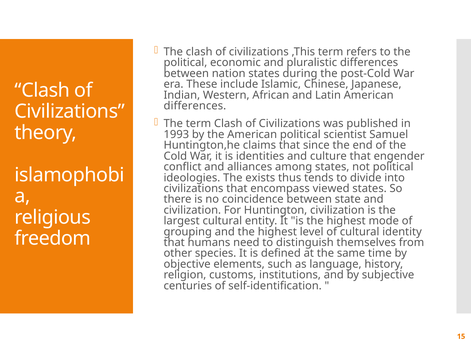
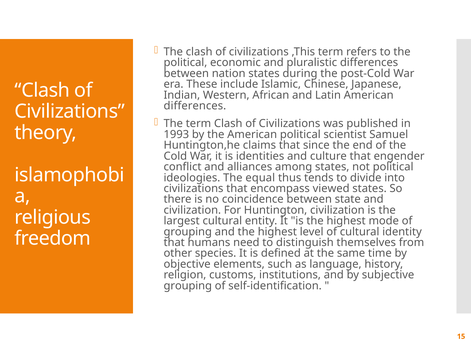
exists: exists -> equal
centuries at (188, 286): centuries -> grouping
